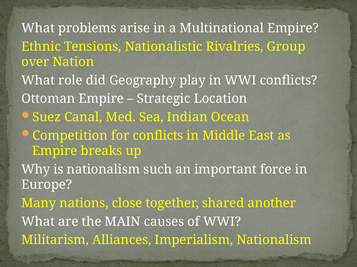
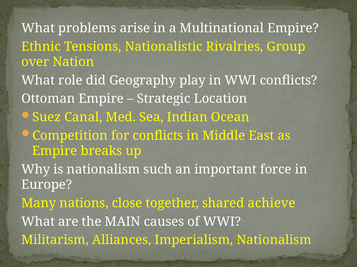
another: another -> achieve
